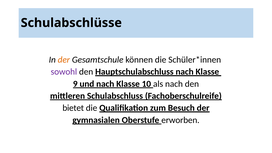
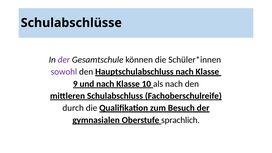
der at (64, 60) colour: orange -> purple
bietet: bietet -> durch
erworben: erworben -> sprachlich
